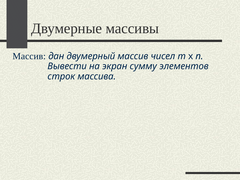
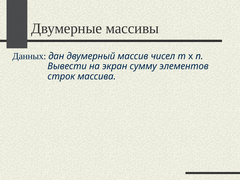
Массив at (29, 56): Массив -> Данных
